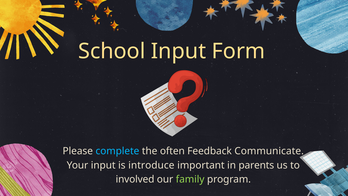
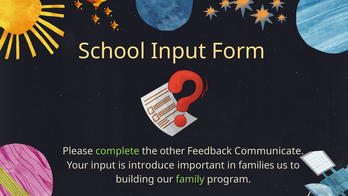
complete colour: light blue -> light green
often: often -> other
parents: parents -> families
involved: involved -> building
